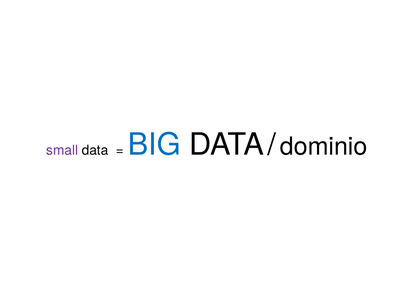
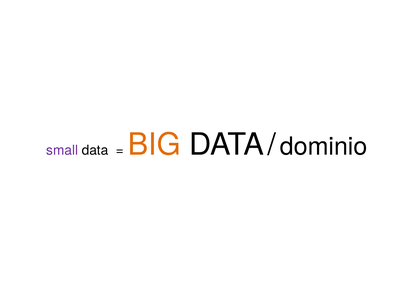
BIG colour: blue -> orange
